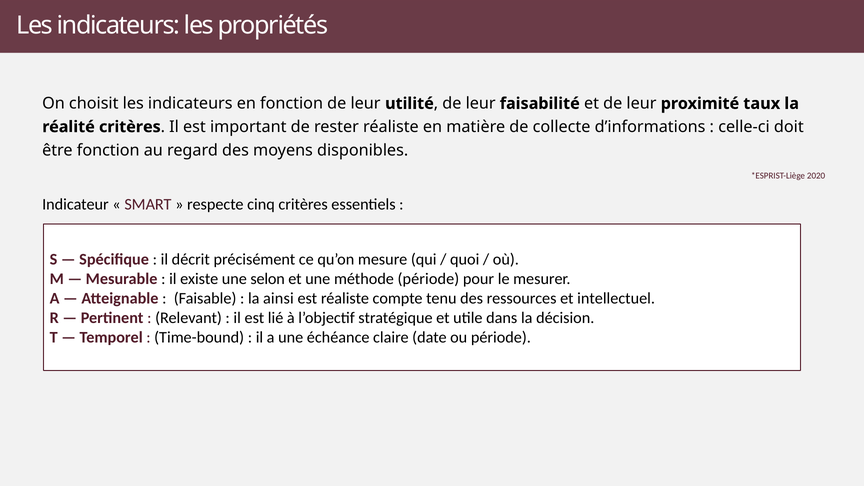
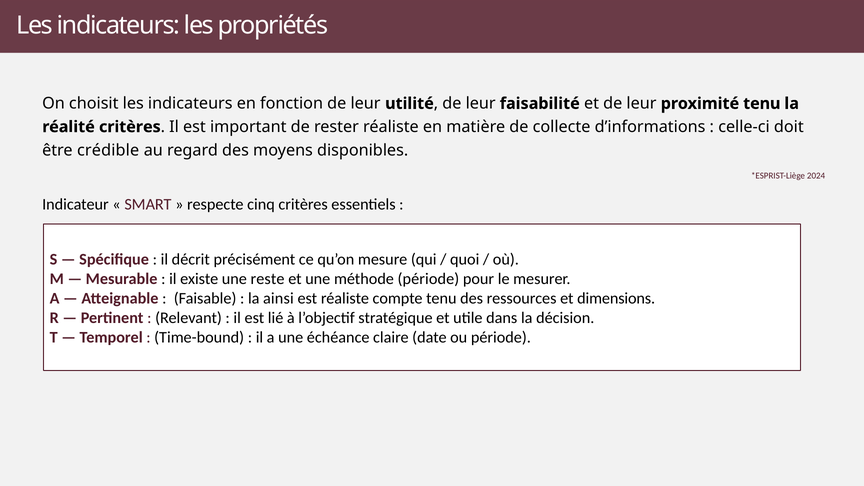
proximité taux: taux -> tenu
être fonction: fonction -> crédible
2020: 2020 -> 2024
selon: selon -> reste
intellectuel: intellectuel -> dimensions
